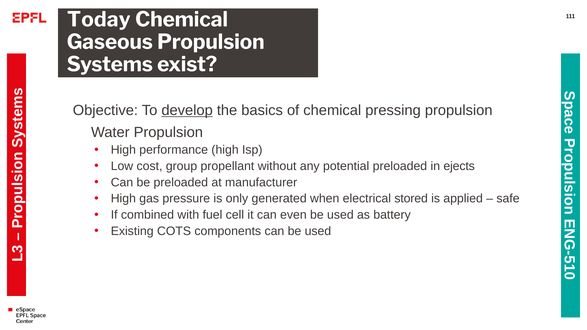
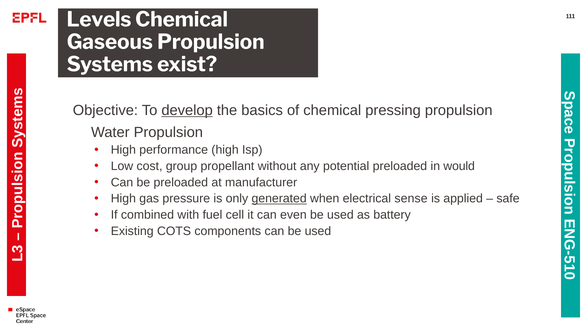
Today: Today -> Levels
ejects: ejects -> would
generated underline: none -> present
stored: stored -> sense
